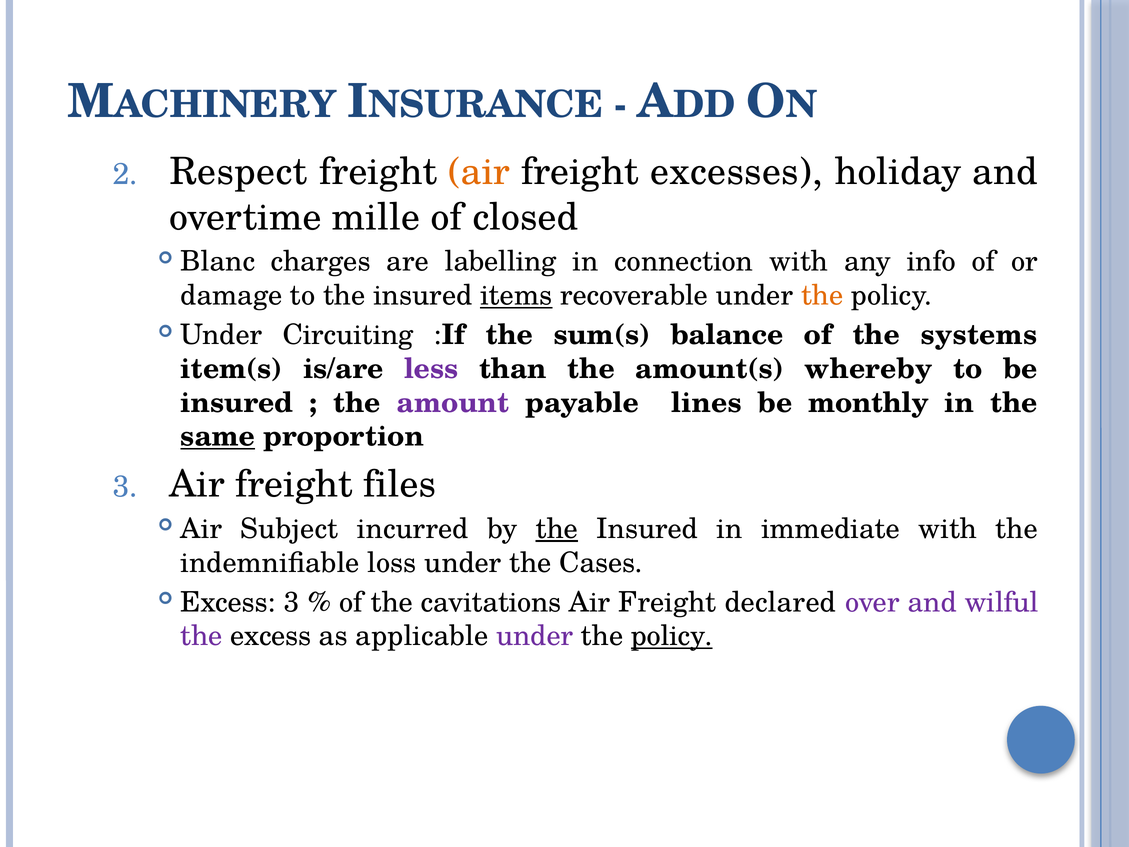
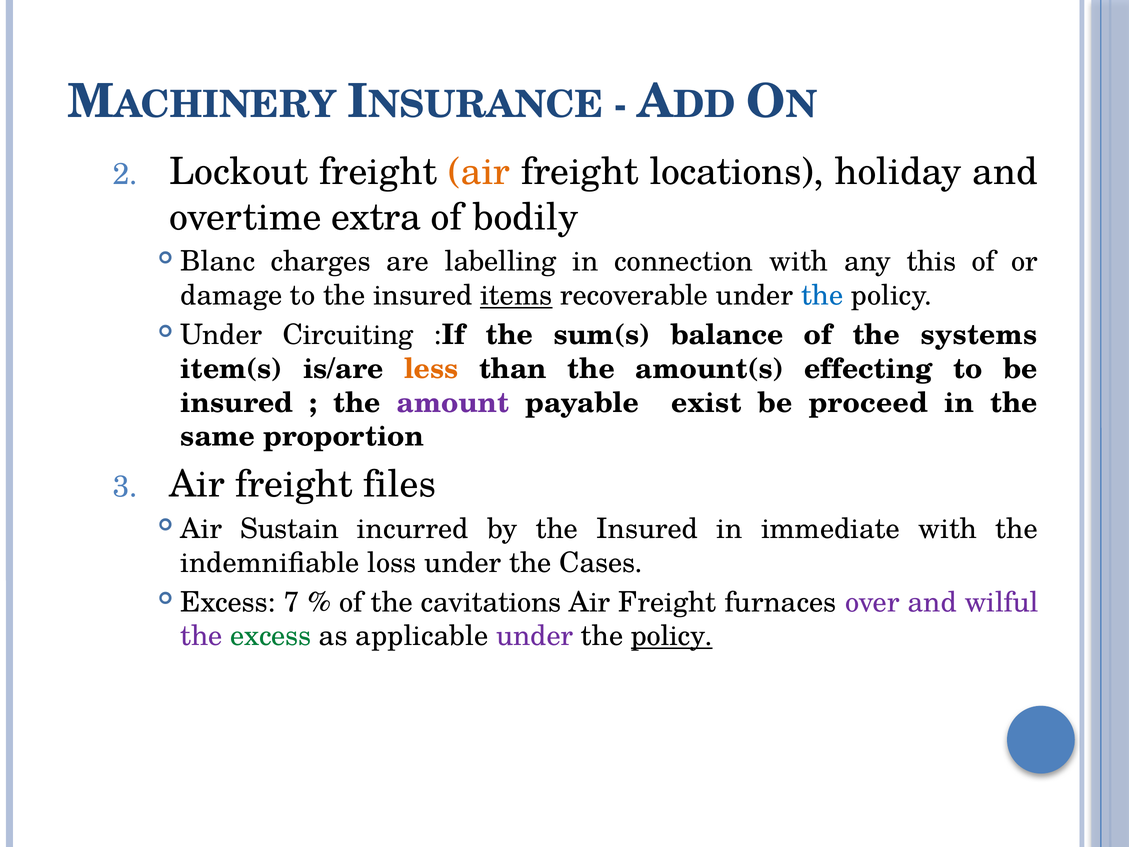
Respect: Respect -> Lockout
excesses: excesses -> locations
mille: mille -> extra
closed: closed -> bodily
info: info -> this
the at (822, 295) colour: orange -> blue
less colour: purple -> orange
whereby: whereby -> effecting
lines: lines -> exist
monthly: monthly -> proceed
same underline: present -> none
Subject: Subject -> Sustain
the at (557, 529) underline: present -> none
Excess 3: 3 -> 7
declared: declared -> furnaces
excess at (271, 636) colour: black -> green
